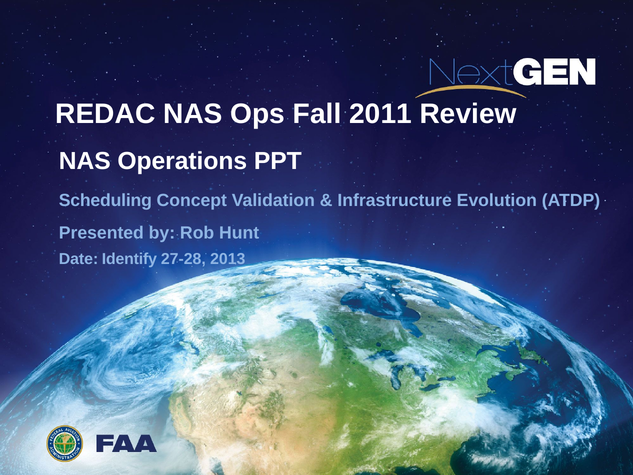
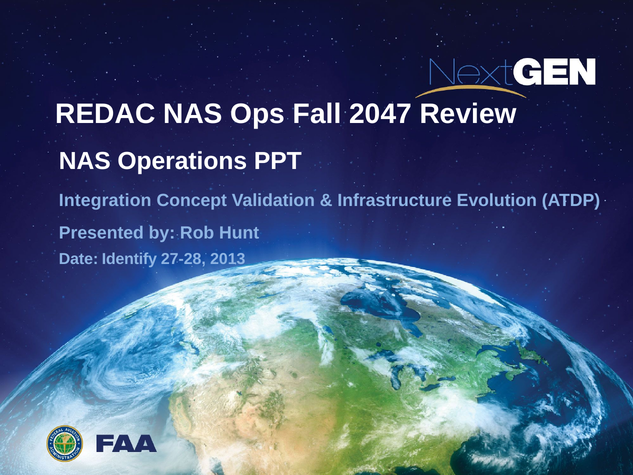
2011: 2011 -> 2047
Scheduling: Scheduling -> Integration
